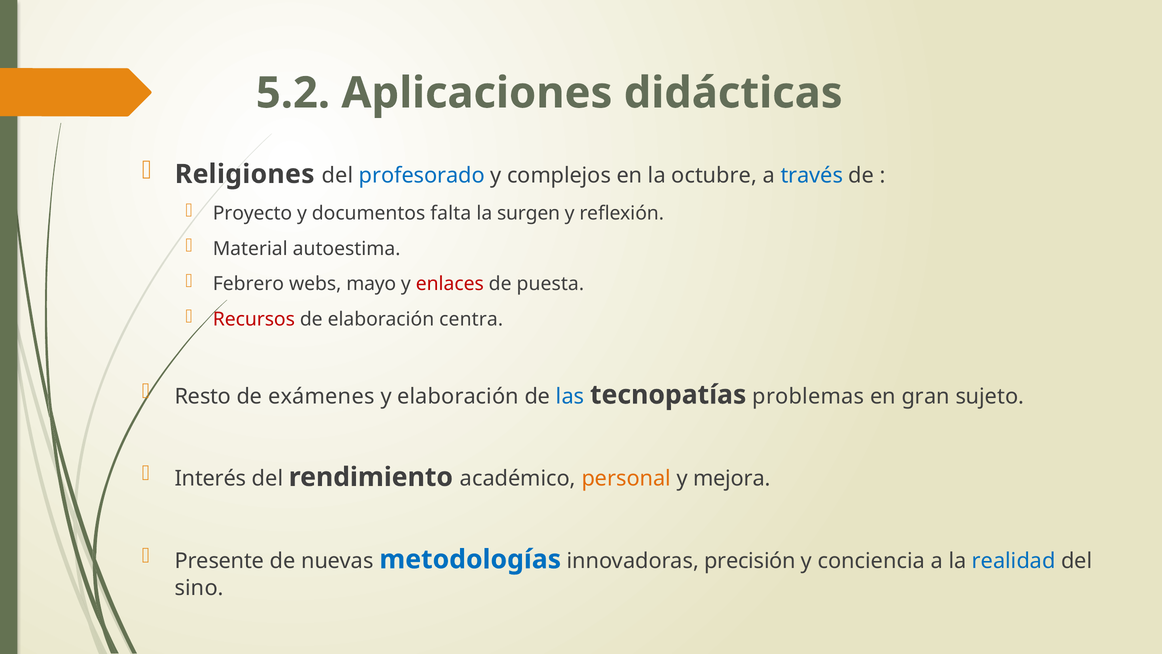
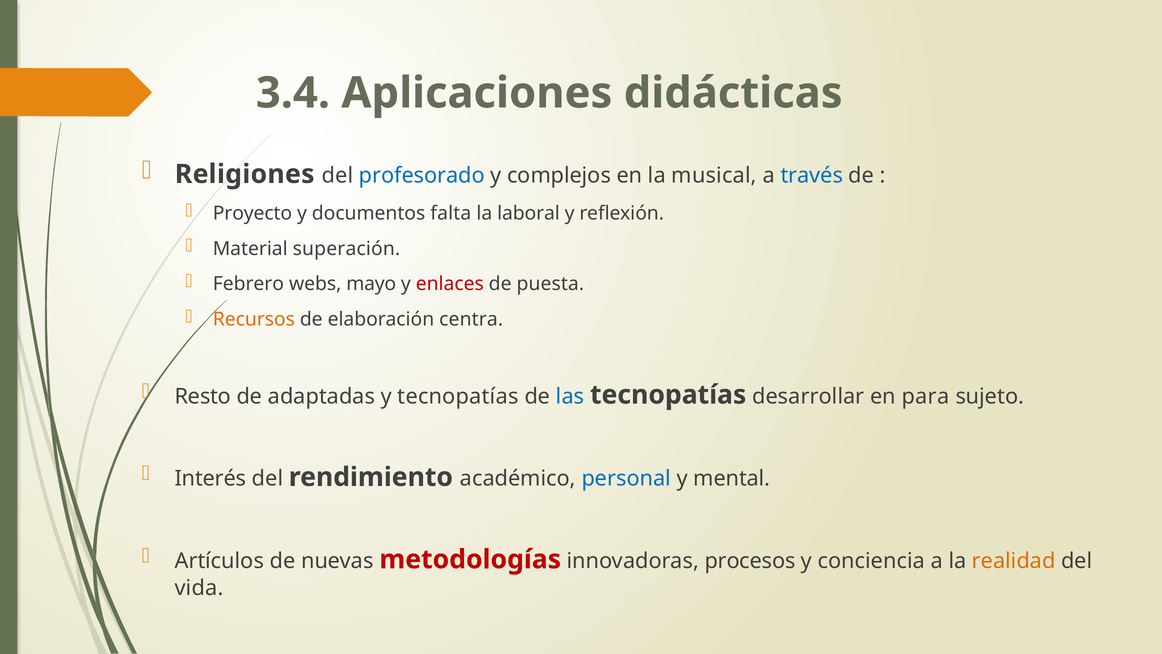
5.2: 5.2 -> 3.4
octubre: octubre -> musical
surgen: surgen -> laboral
autoestima: autoestima -> superación
Recursos colour: red -> orange
exámenes: exámenes -> adaptadas
y elaboración: elaboración -> tecnopatías
problemas: problemas -> desarrollar
gran: gran -> para
personal colour: orange -> blue
mejora: mejora -> mental
Presente: Presente -> Artículos
metodologías colour: blue -> red
precisión: precisión -> procesos
realidad colour: blue -> orange
sino: sino -> vida
